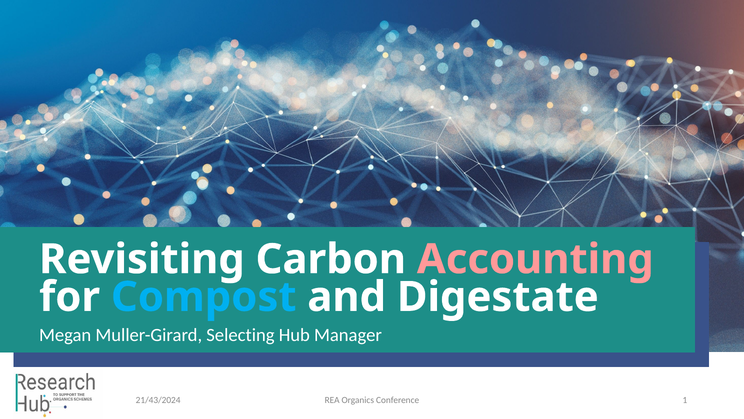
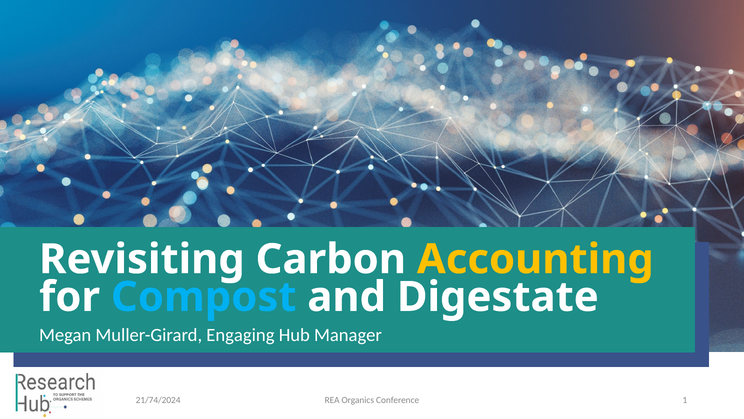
Accounting colour: pink -> yellow
Selecting: Selecting -> Engaging
21/43/2024: 21/43/2024 -> 21/74/2024
